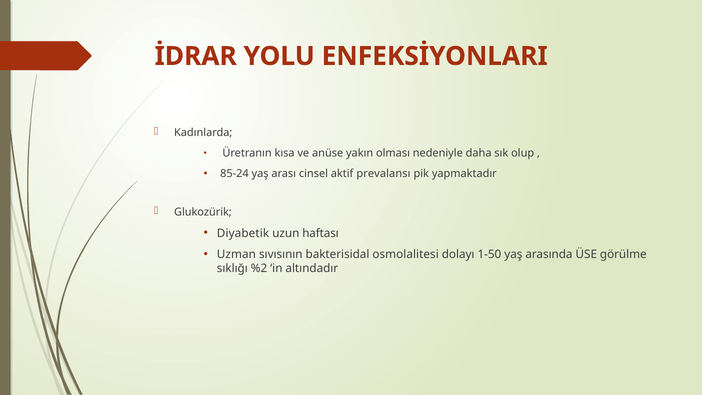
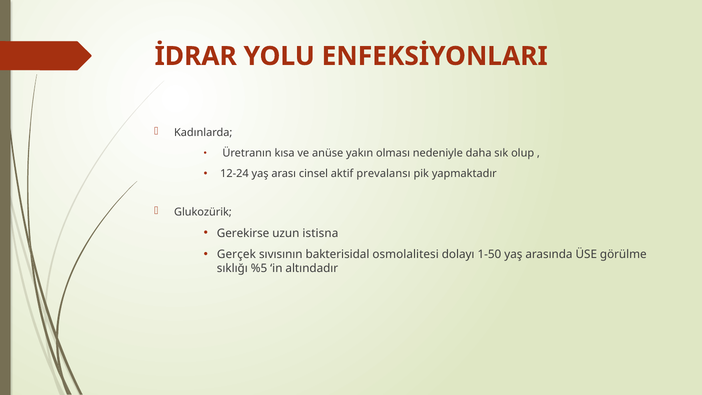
85-24: 85-24 -> 12-24
Diyabetik: Diyabetik -> Gerekirse
haftası: haftası -> istisna
Uzman: Uzman -> Gerçek
%2: %2 -> %5
